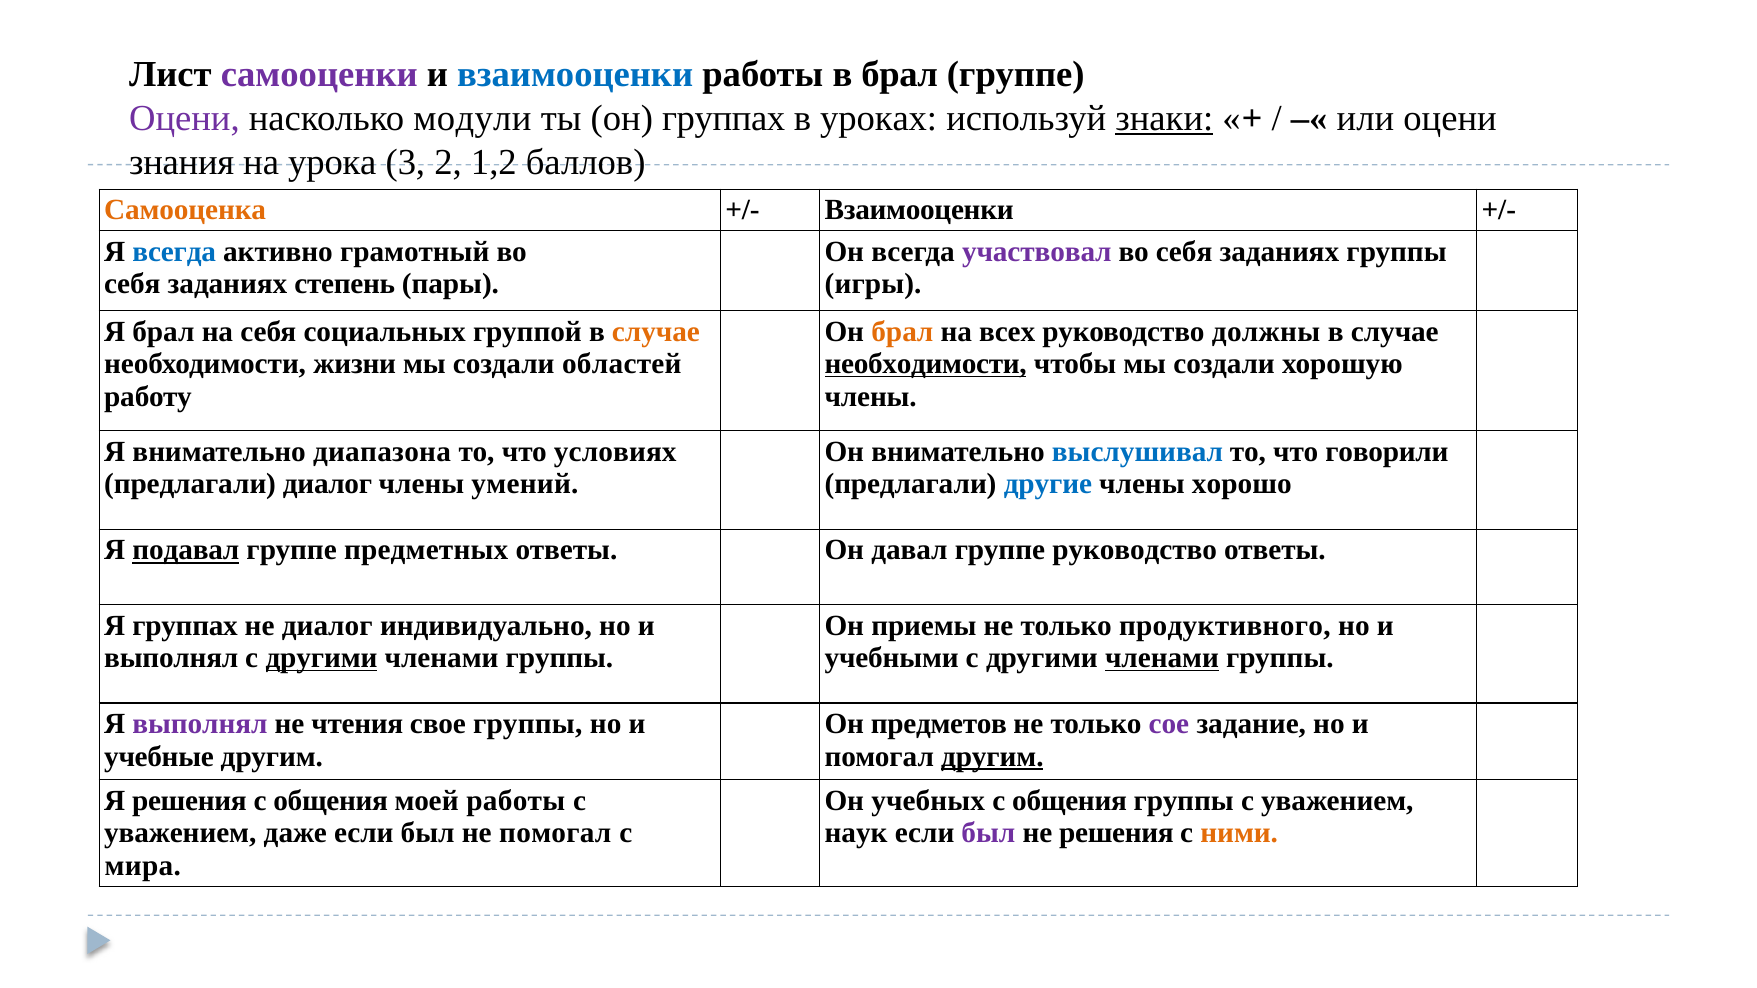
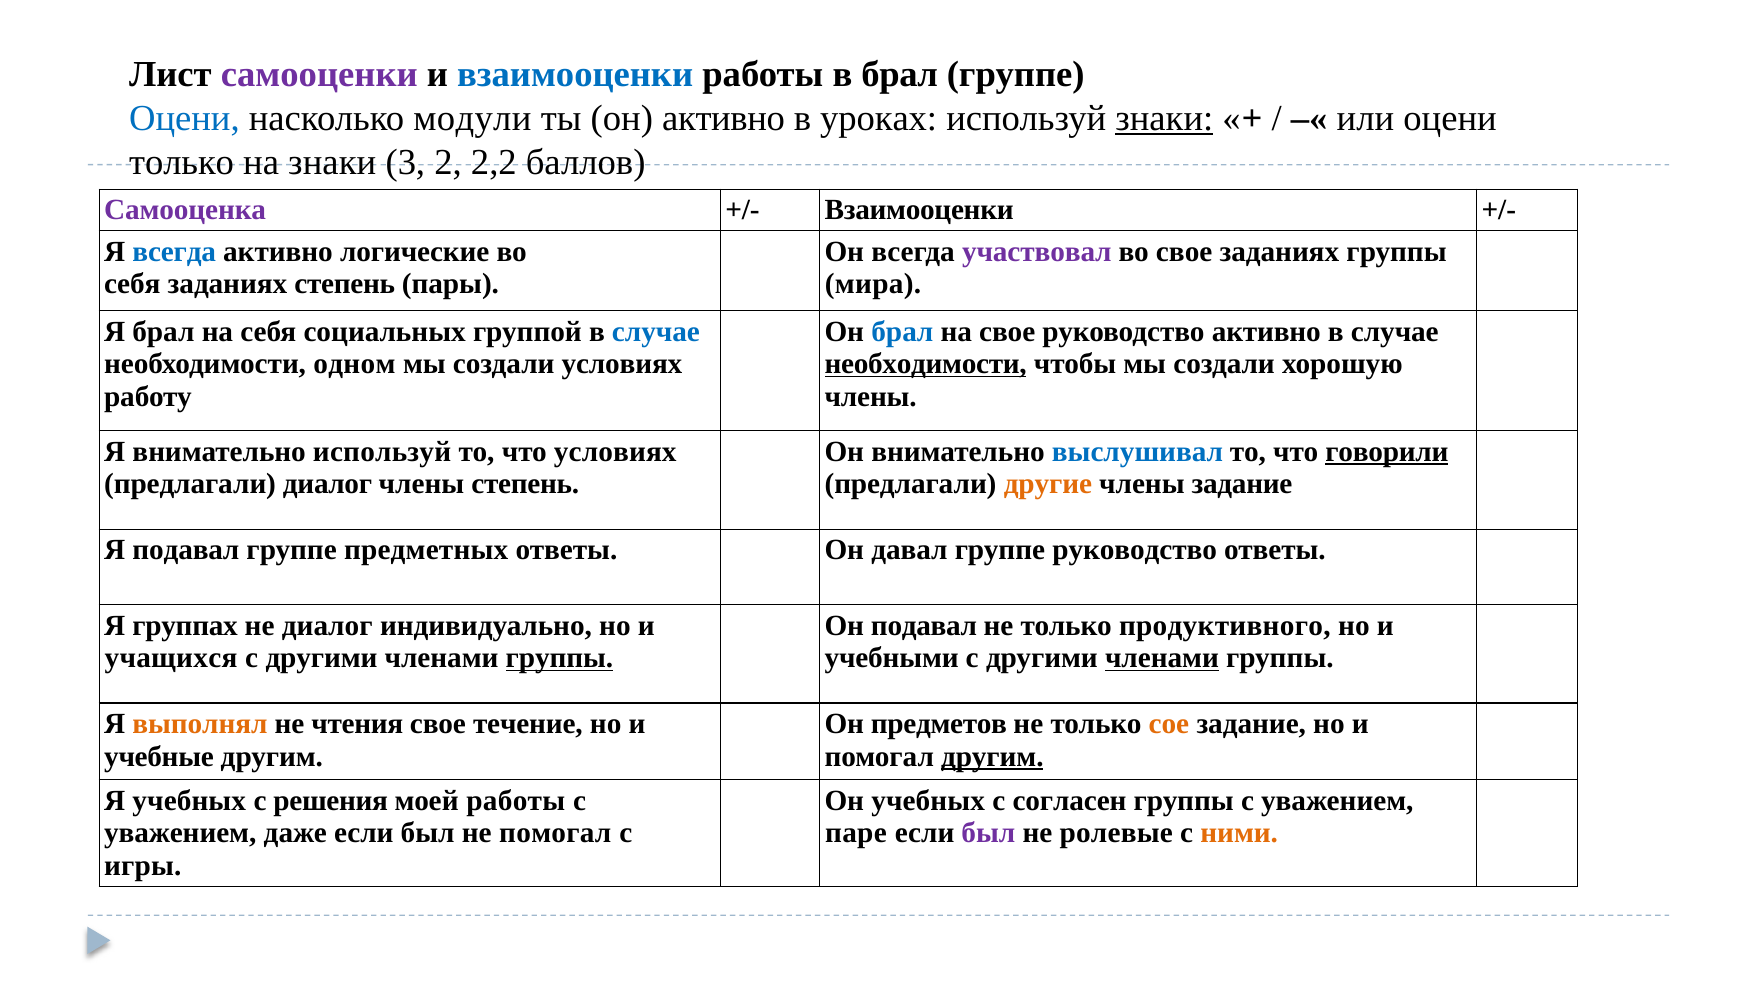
Оцени at (184, 119) colour: purple -> blue
он группах: группах -> активно
знания at (182, 163): знания -> только
на урока: урока -> знаки
1,2: 1,2 -> 2,2
Самооценка colour: orange -> purple
грамотный: грамотный -> логические
себя at (1184, 252): себя -> свое
игры: игры -> мира
случае at (656, 331) colour: orange -> blue
брал at (902, 331) colour: orange -> blue
на всех: всех -> свое
руководство должны: должны -> активно
жизни: жизни -> одном
создали областей: областей -> условиях
внимательно диапазона: диапазона -> используй
говорили underline: none -> present
члены умений: умений -> степень
другие colour: blue -> orange
члены хорошо: хорошо -> задание
подавал at (186, 550) underline: present -> none
Он приемы: приемы -> подавал
выполнял at (171, 658): выполнял -> учащихся
другими at (322, 658) underline: present -> none
группы at (559, 658) underline: none -> present
выполнял at (200, 724) colour: purple -> orange
свое группы: группы -> течение
сое colour: purple -> orange
Я решения: решения -> учебных
общения at (331, 801): общения -> решения
общения at (1070, 801): общения -> согласен
наук: наук -> паре
не решения: решения -> ролевые
мира: мира -> игры
